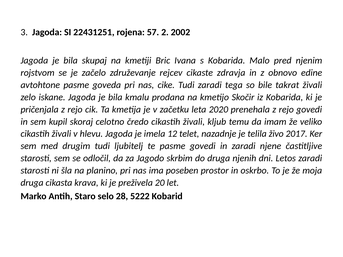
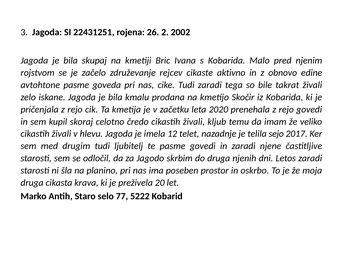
57: 57 -> 26
zdravja: zdravja -> aktivno
živo: živo -> sejo
28: 28 -> 77
